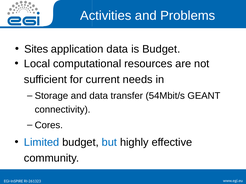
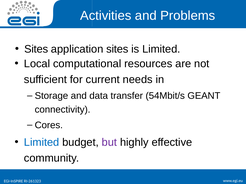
application data: data -> sites
is Budget: Budget -> Limited
but colour: blue -> purple
